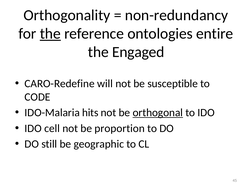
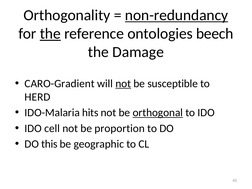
non-redundancy underline: none -> present
entire: entire -> beech
Engaged: Engaged -> Damage
CARO-Redefine: CARO-Redefine -> CARO-Gradient
not at (123, 84) underline: none -> present
CODE: CODE -> HERD
still: still -> this
